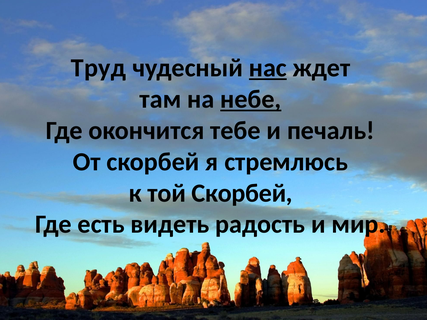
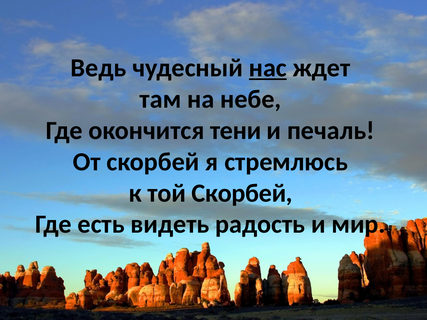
Труд: Труд -> Ведь
небе underline: present -> none
тебе: тебе -> тени
